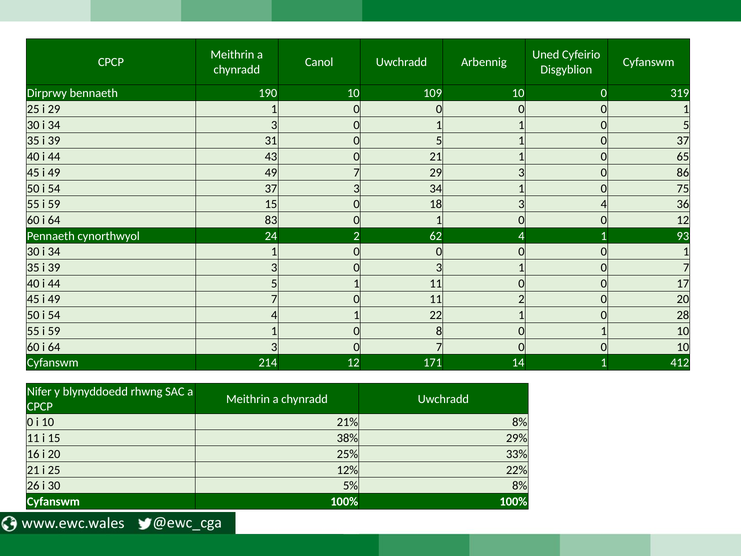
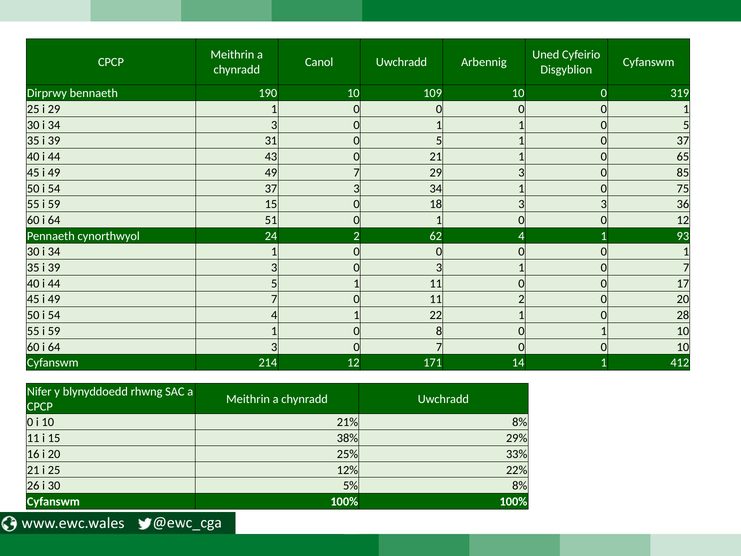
86: 86 -> 85
3 4: 4 -> 3
83: 83 -> 51
